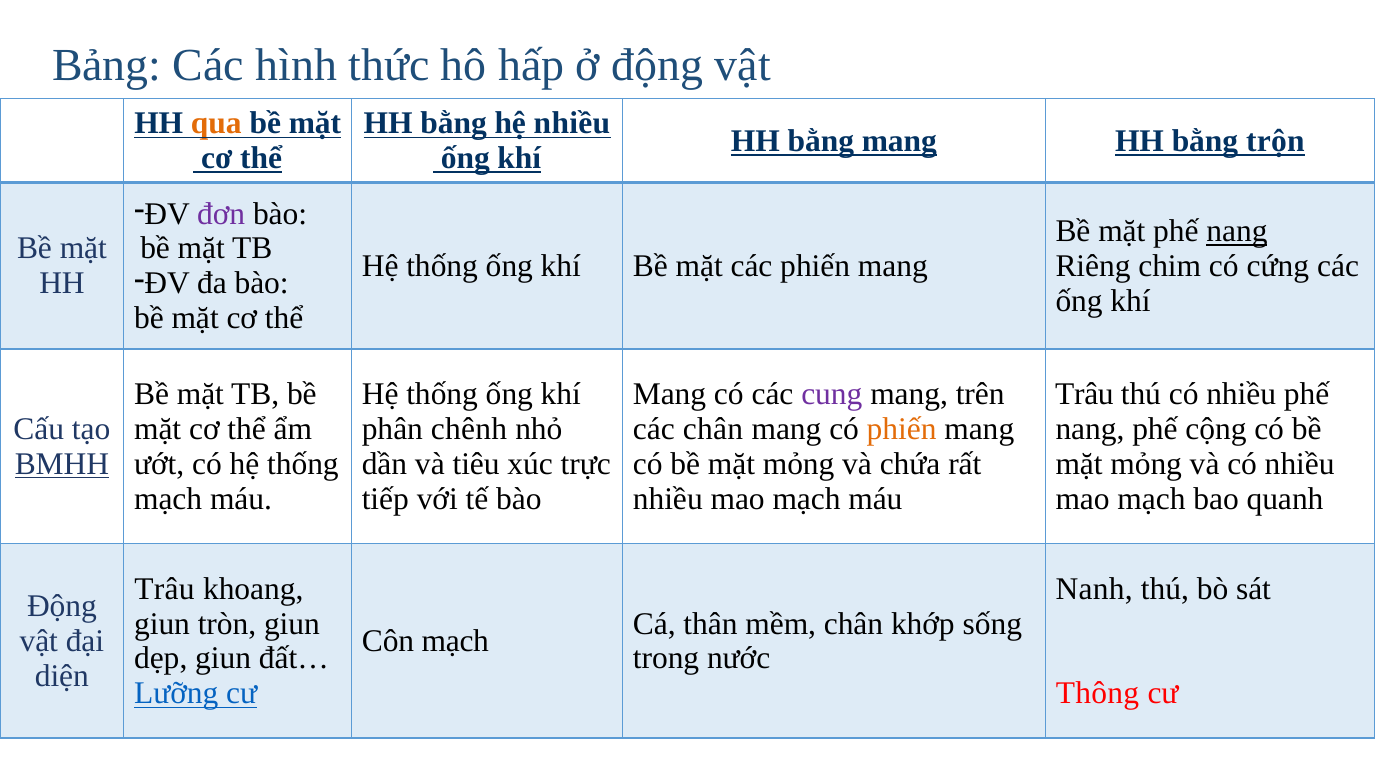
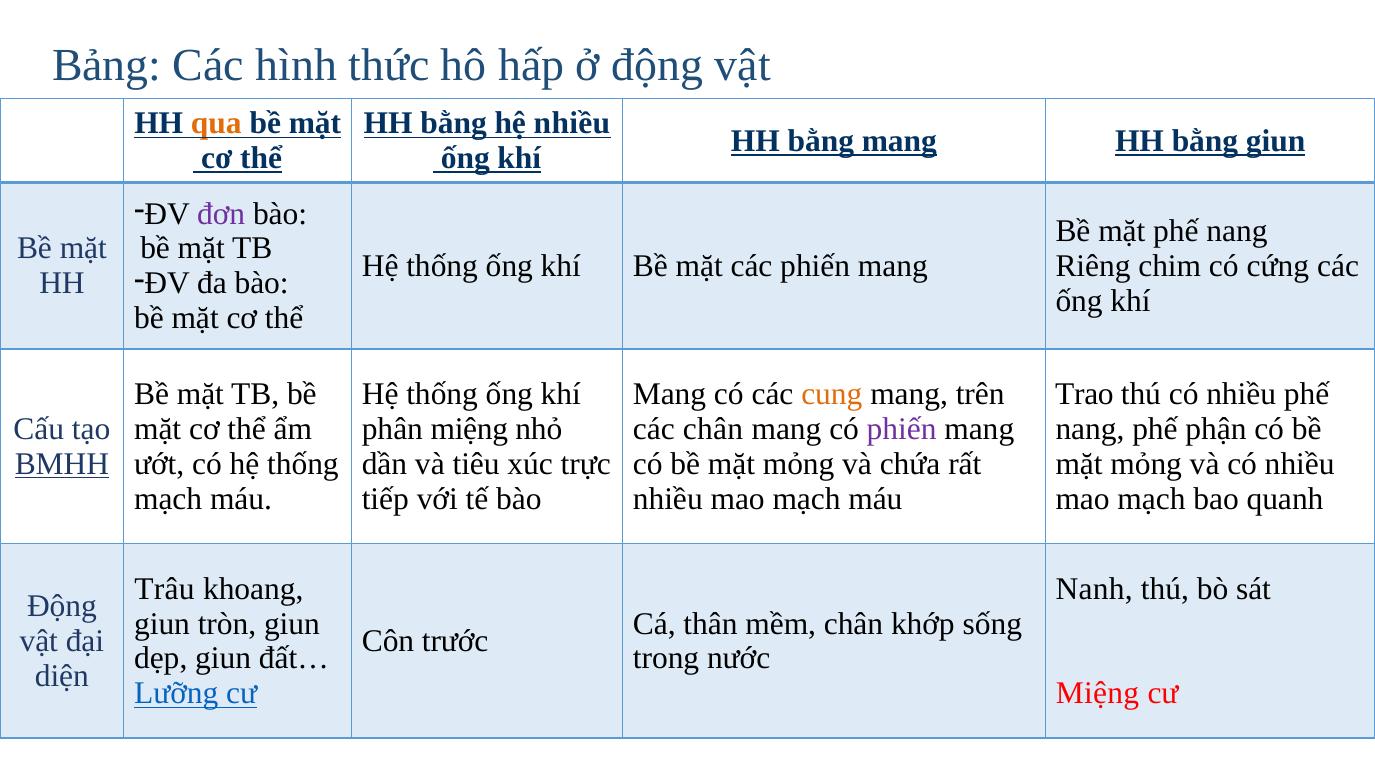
bằng trộn: trộn -> giun
nang at (1237, 231) underline: present -> none
cung colour: purple -> orange
Trâu at (1084, 394): Trâu -> Trao
phân chênh: chênh -> miệng
phiến at (902, 429) colour: orange -> purple
cộng: cộng -> phận
Côn mạch: mạch -> trước
Thông at (1097, 693): Thông -> Miệng
